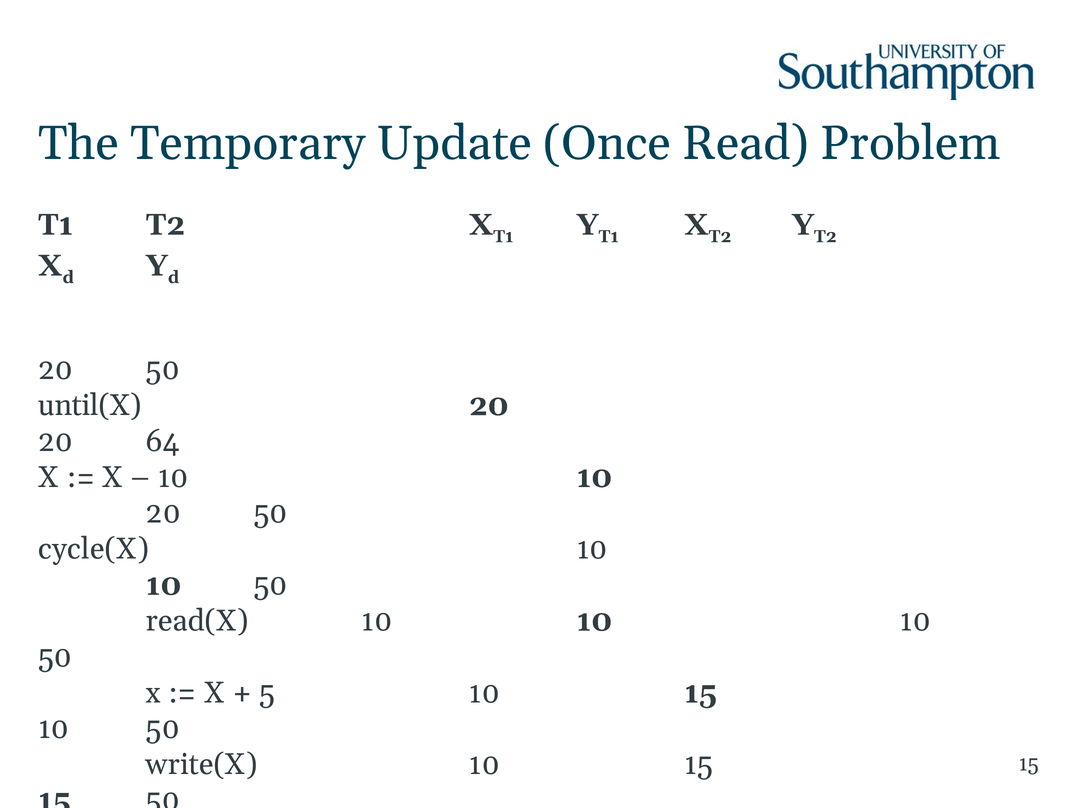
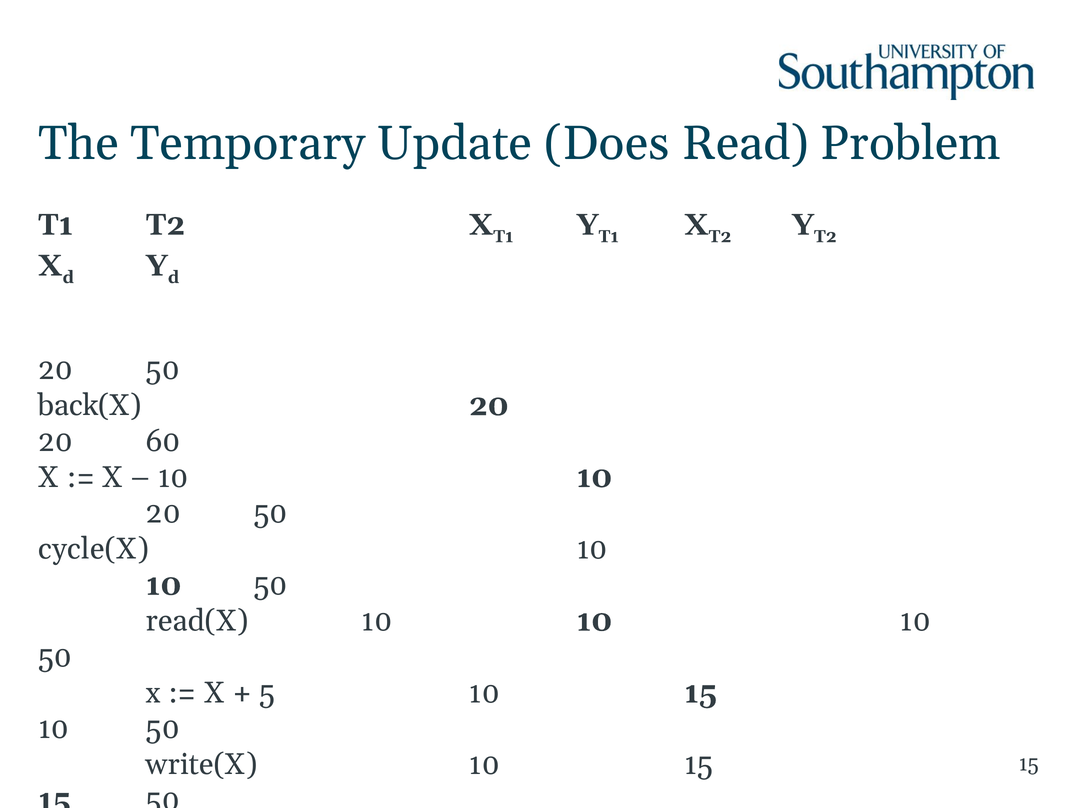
Once: Once -> Does
until(X: until(X -> back(X
64: 64 -> 60
